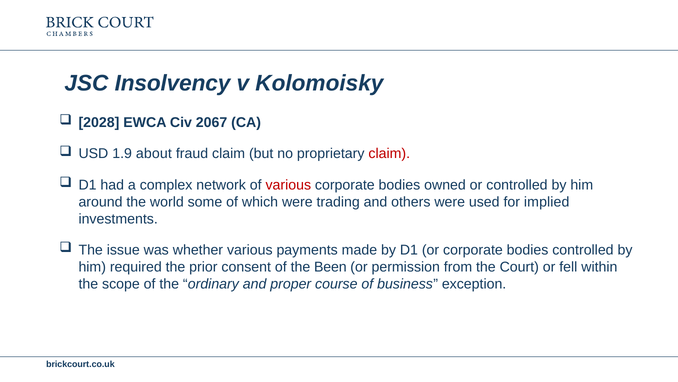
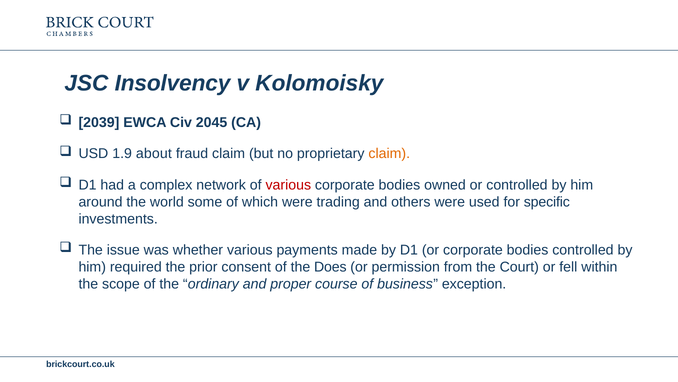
2028: 2028 -> 2039
2067: 2067 -> 2045
claim at (389, 153) colour: red -> orange
implied: implied -> specific
Been: Been -> Does
